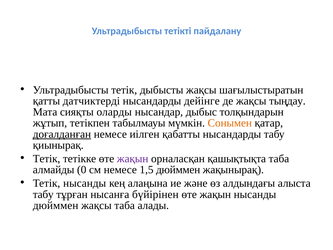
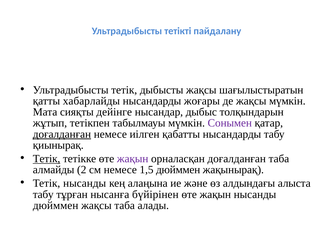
датчиктерді: датчиктерді -> хабарлайды
дейінге: дейінге -> жоғары
жақсы тыңдау: тыңдау -> мүмкін
оларды: оларды -> дейінге
Сонымен colour: orange -> purple
Тетік at (47, 159) underline: none -> present
орналасқан қашықтықта: қашықтықта -> доғалданған
0: 0 -> 2
